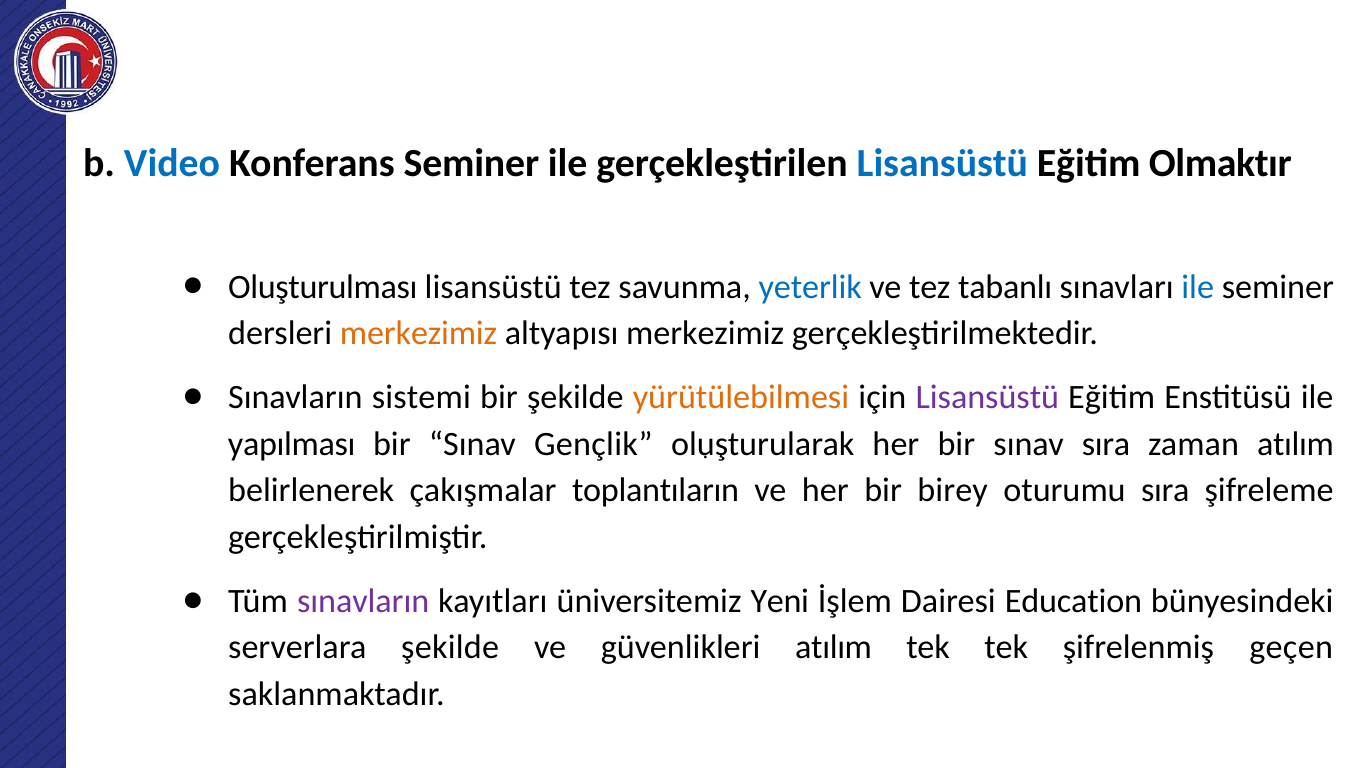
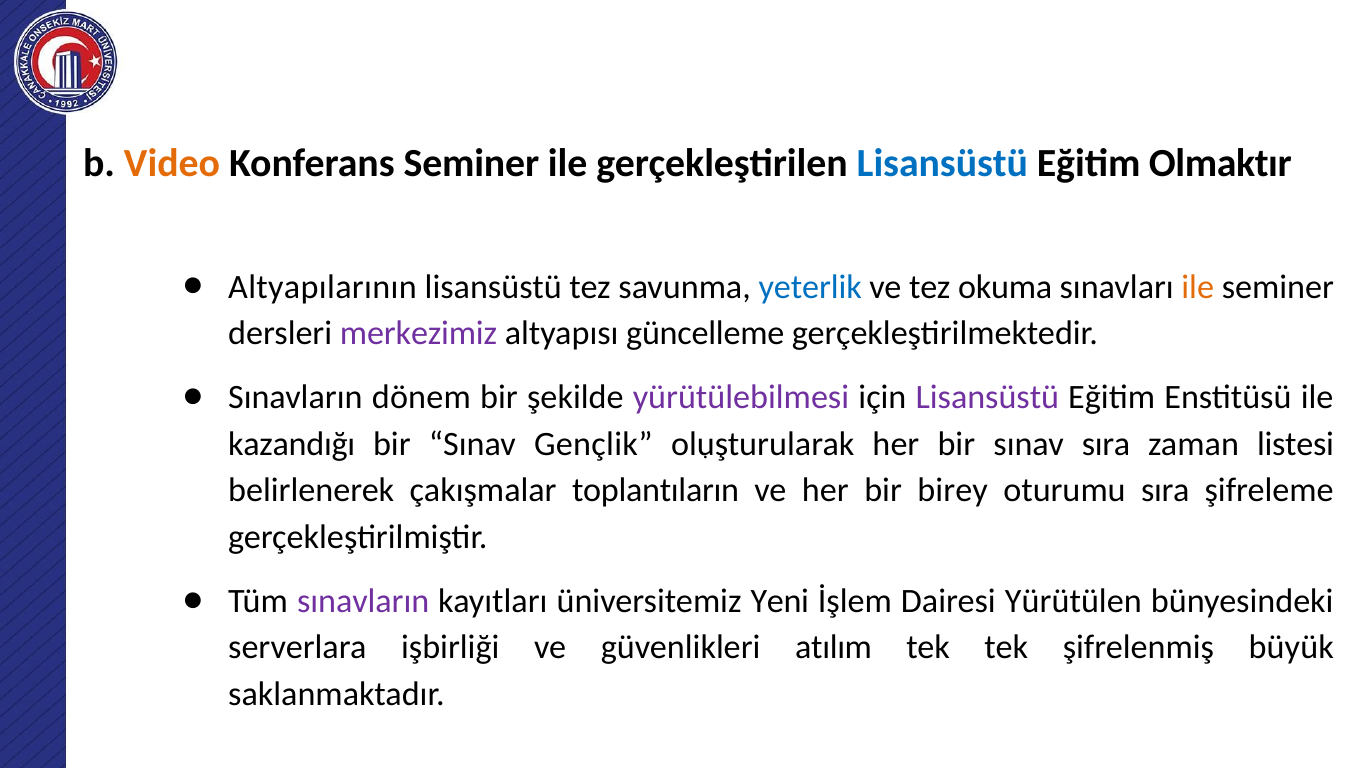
Video colour: blue -> orange
Oluşturulması: Oluşturulması -> Altyapılarının
tabanlı: tabanlı -> okuma
ile at (1198, 287) colour: blue -> orange
merkezimiz at (419, 334) colour: orange -> purple
altyapısı merkezimiz: merkezimiz -> güncelleme
sistemi: sistemi -> dönem
yürütülebilmesi colour: orange -> purple
yapılması: yapılması -> kazandığı
zaman atılım: atılım -> listesi
Education: Education -> Yürütülen
serverlara şekilde: şekilde -> işbirliği
geçen: geçen -> büyük
